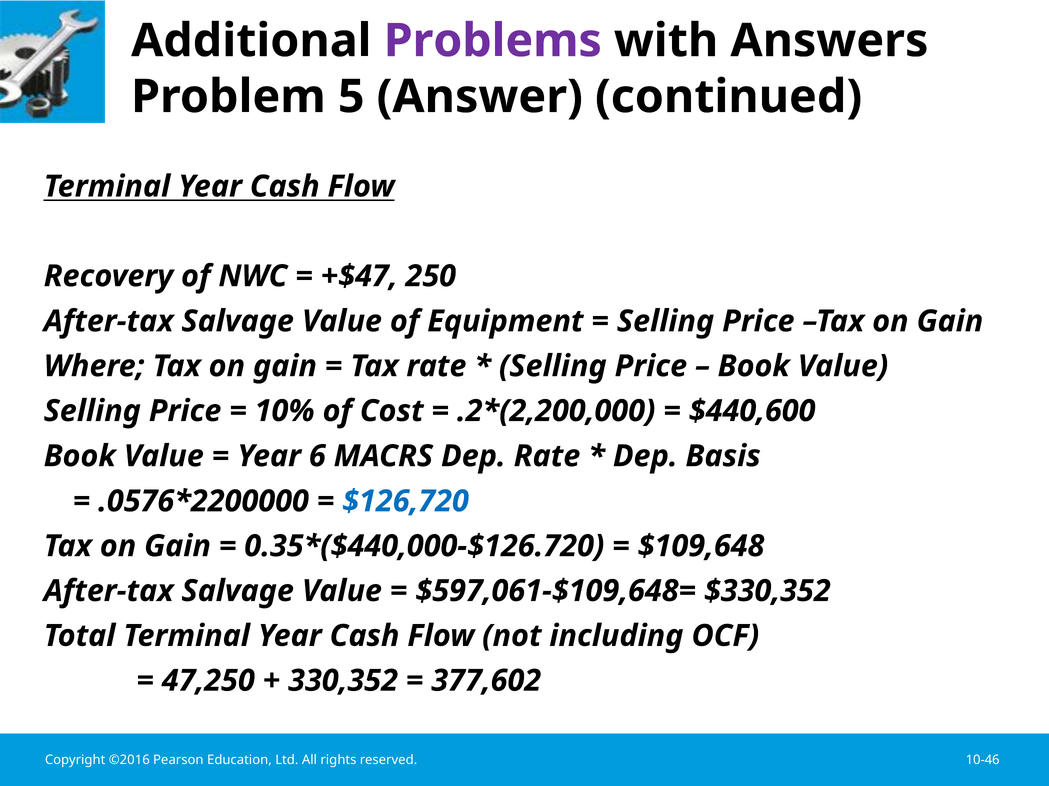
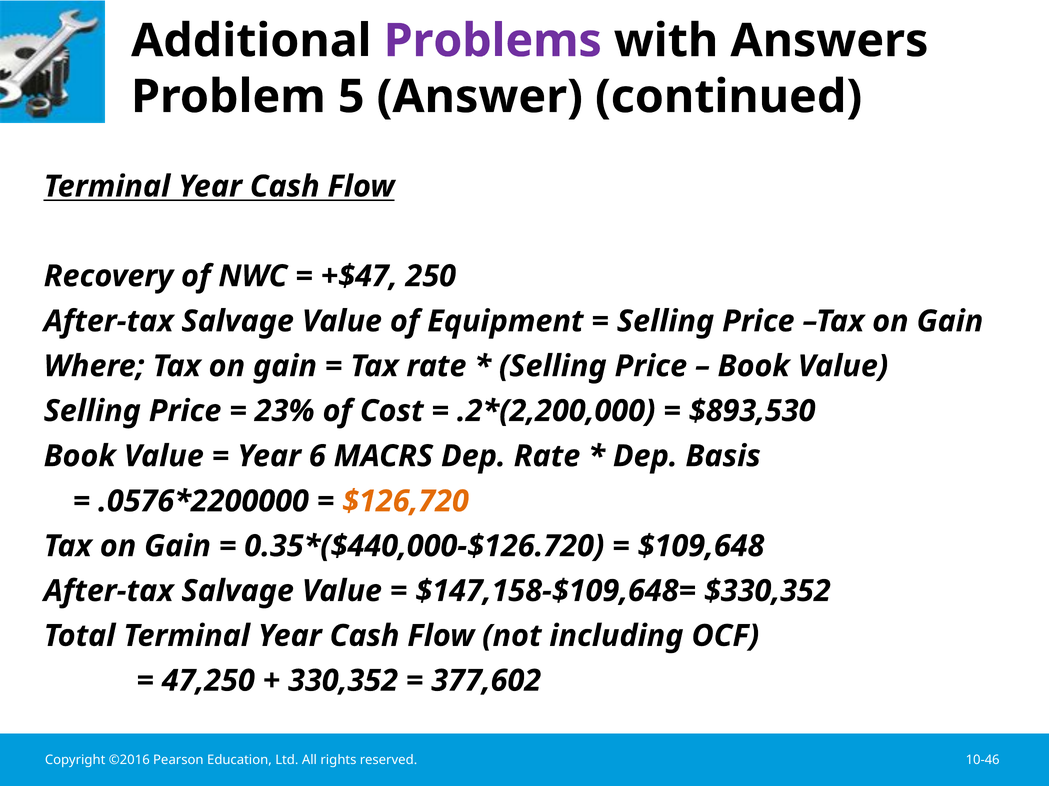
10%: 10% -> 23%
$440,600: $440,600 -> $893,530
$126,720 colour: blue -> orange
$597,061-$109,648=: $597,061-$109,648= -> $147,158-$109,648=
